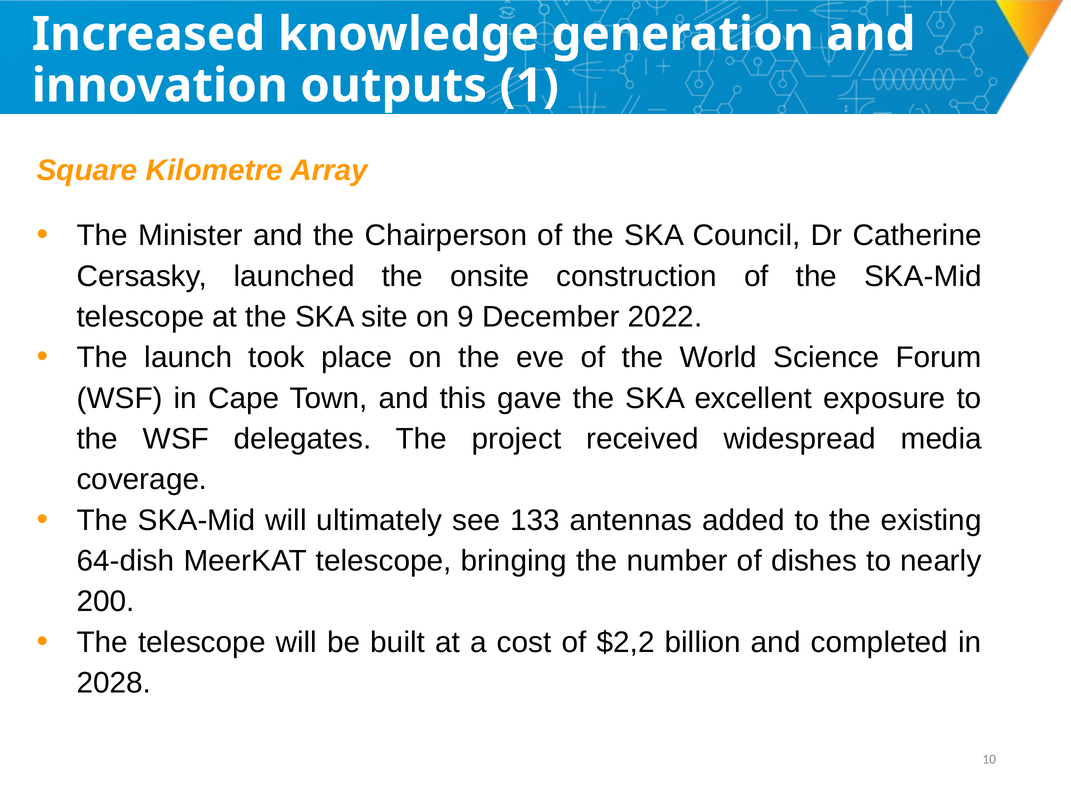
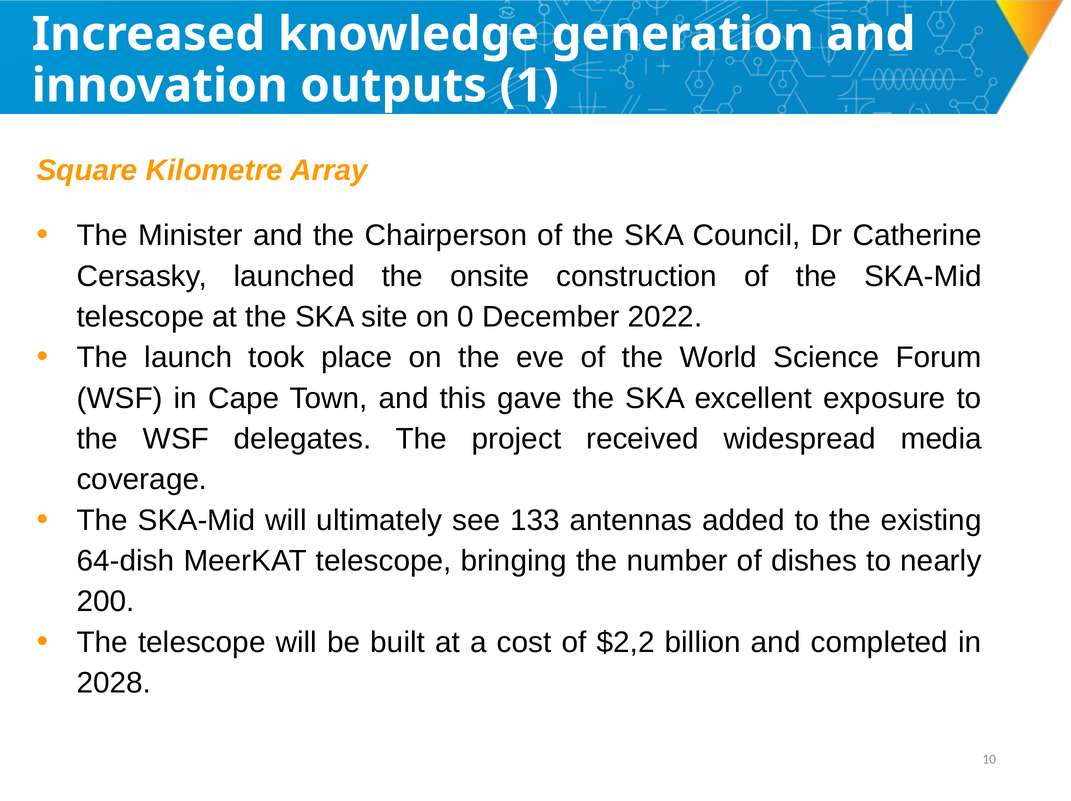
9: 9 -> 0
